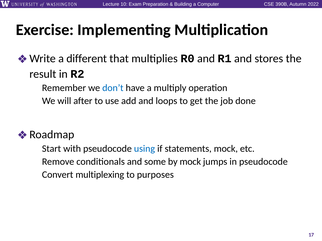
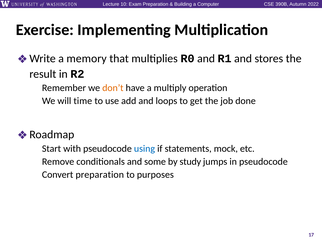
different: different -> memory
don’t colour: blue -> orange
after: after -> time
by mock: mock -> study
multiplexing at (100, 175): multiplexing -> preparation
